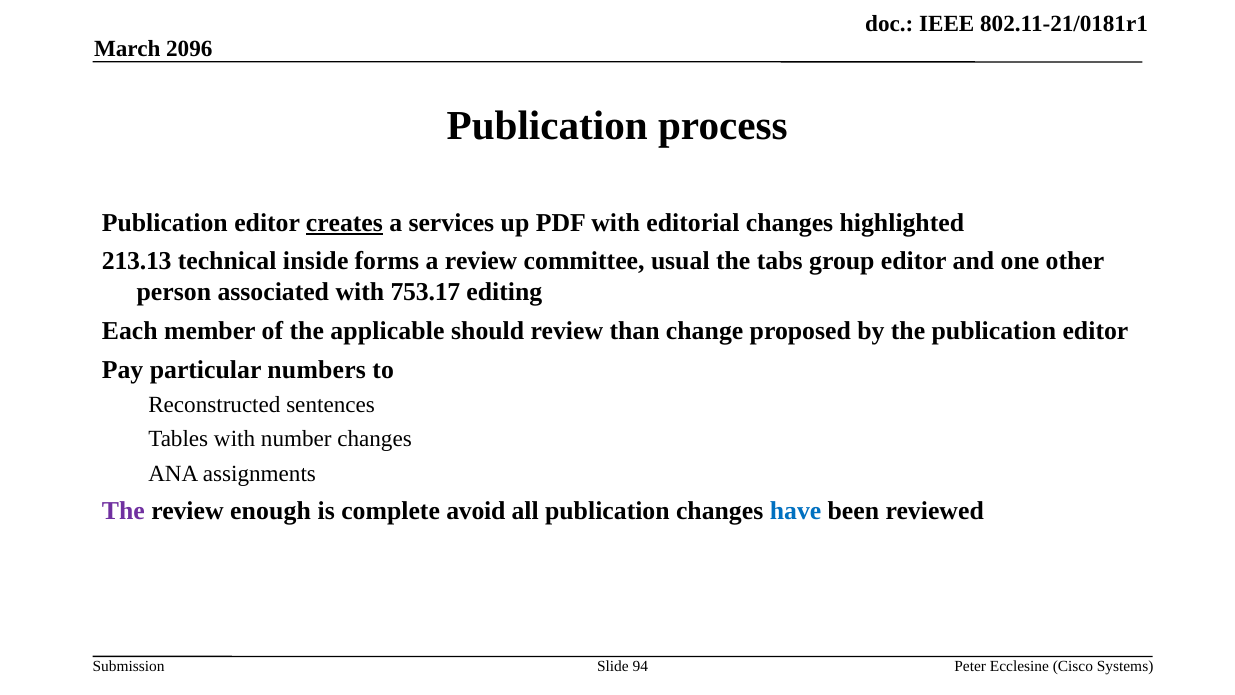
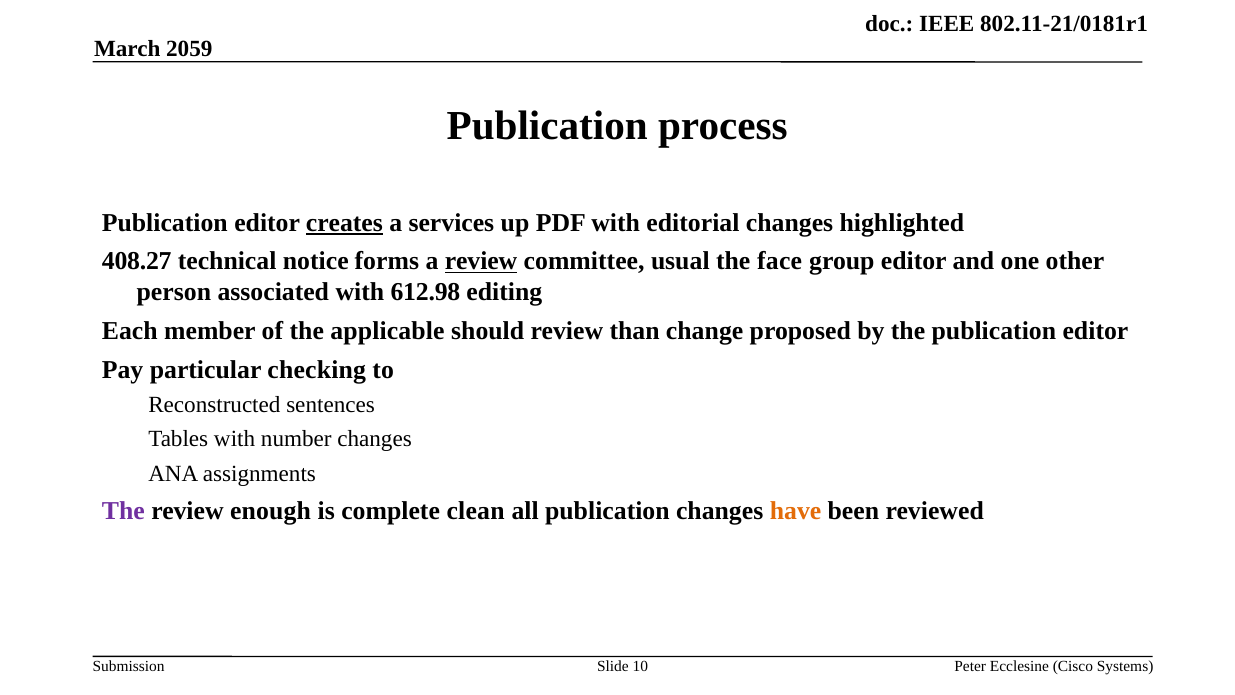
2096: 2096 -> 2059
213.13: 213.13 -> 408.27
inside: inside -> notice
review at (481, 261) underline: none -> present
tabs: tabs -> face
753.17: 753.17 -> 612.98
numbers: numbers -> checking
avoid: avoid -> clean
have colour: blue -> orange
94: 94 -> 10
